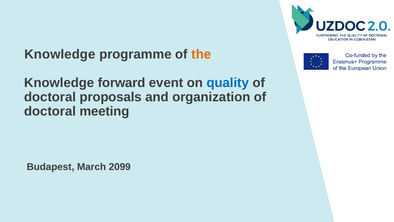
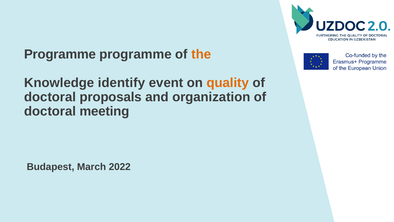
Knowledge at (60, 54): Knowledge -> Programme
forward: forward -> identify
quality colour: blue -> orange
2099: 2099 -> 2022
